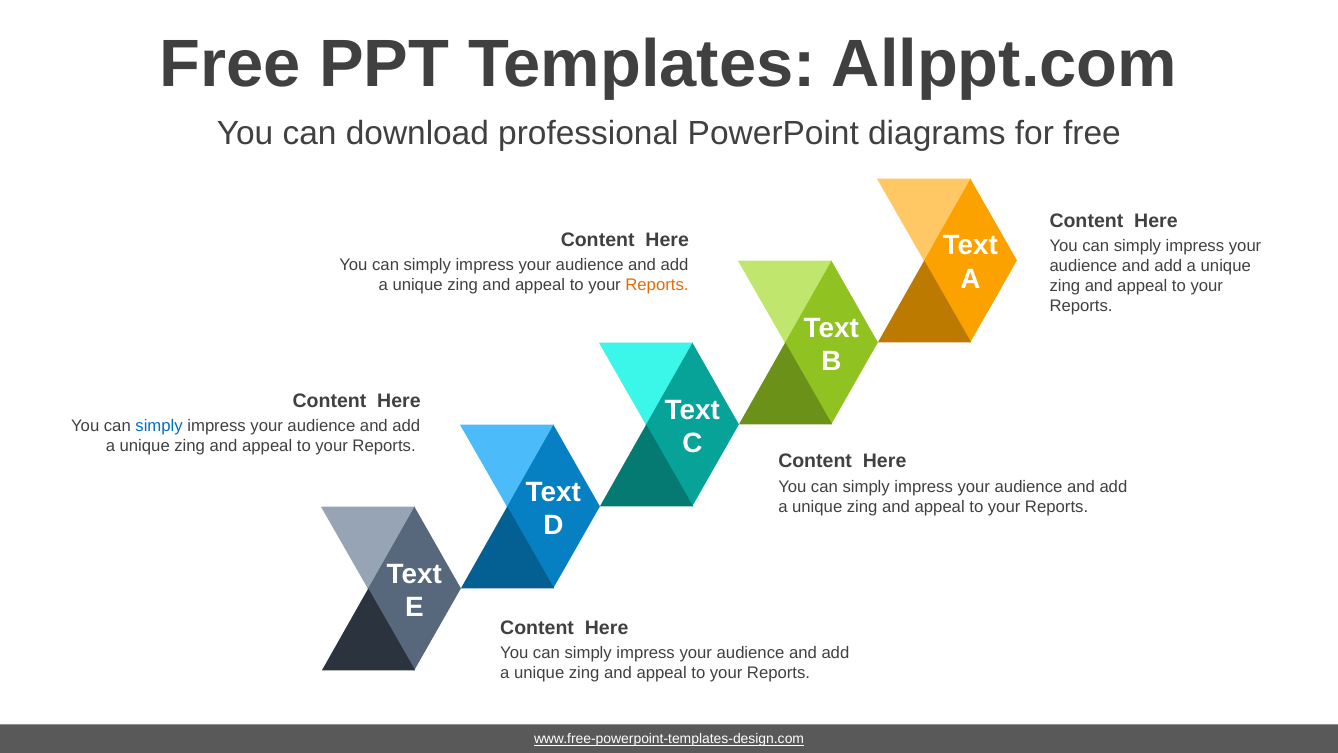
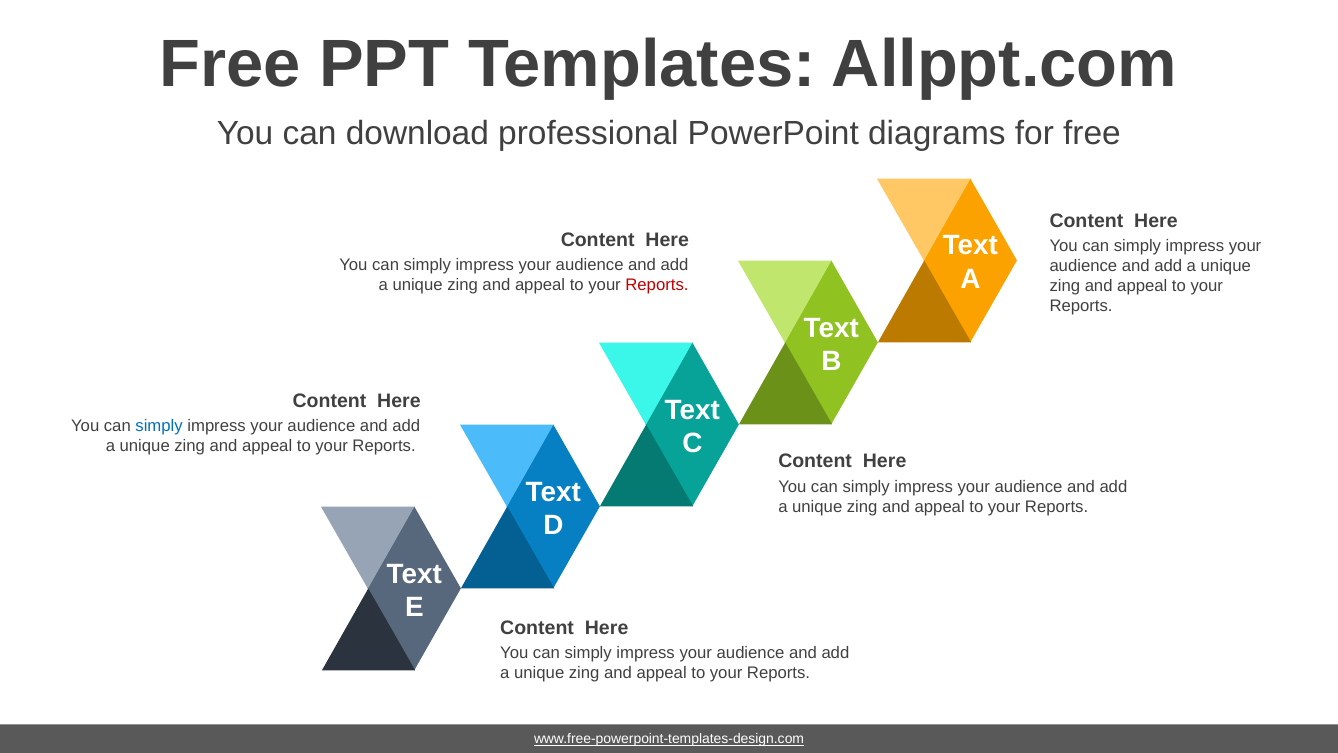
Reports at (657, 285) colour: orange -> red
